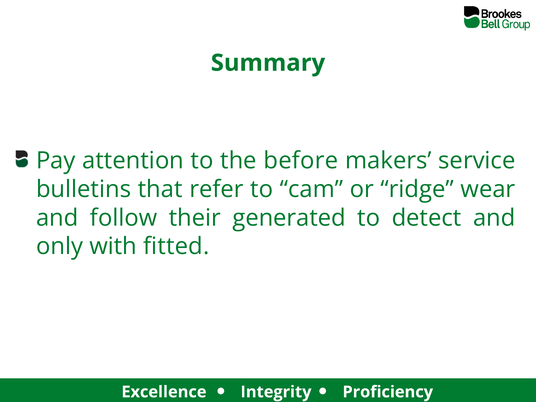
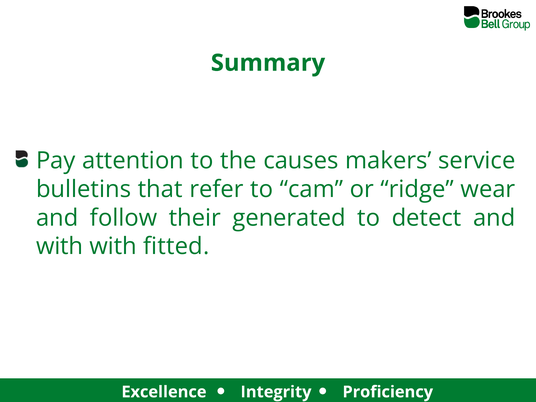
before: before -> causes
only at (60, 246): only -> with
